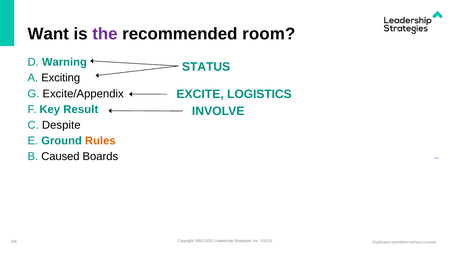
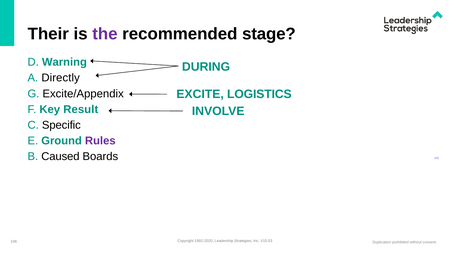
Want: Want -> Their
room: room -> stage
STATUS: STATUS -> DURING
Exciting: Exciting -> Directly
Despite: Despite -> Specific
Rules colour: orange -> purple
